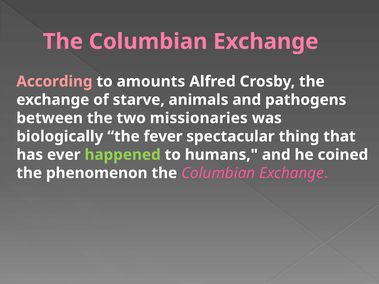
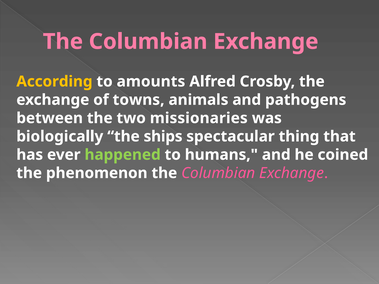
According colour: pink -> yellow
starve: starve -> towns
fever: fever -> ships
